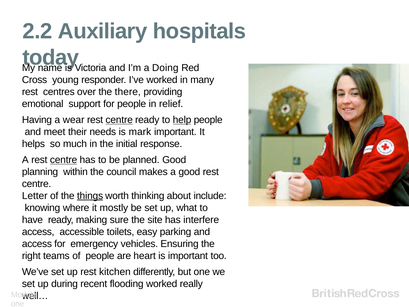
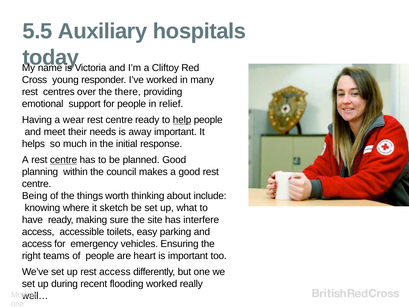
2.2: 2.2 -> 5.5
Doing: Doing -> Cliftoy
centre at (119, 120) underline: present -> none
mark: mark -> away
Letter: Letter -> Being
things underline: present -> none
mostly: mostly -> sketch
rest kitchen: kitchen -> access
